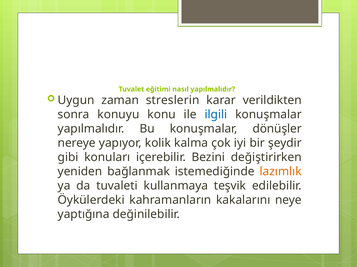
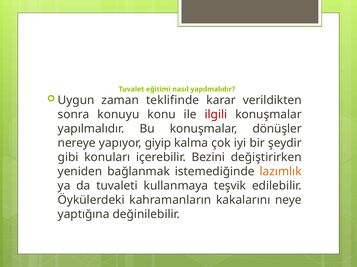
streslerin: streslerin -> teklifinde
ilgili colour: blue -> red
kolik: kolik -> giyip
